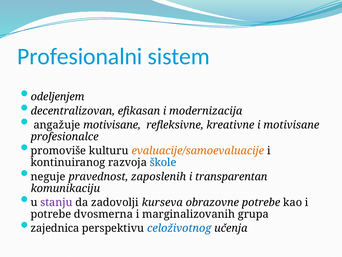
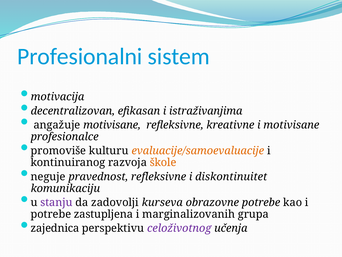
odeljenjem: odeljenjem -> motivacija
modernizacija: modernizacija -> istraživanjima
škole colour: blue -> orange
pravednost zaposlenih: zaposlenih -> refleksivne
transparentan: transparentan -> diskontinuitet
dvosmerna: dvosmerna -> zastupljena
celoživotnog colour: blue -> purple
